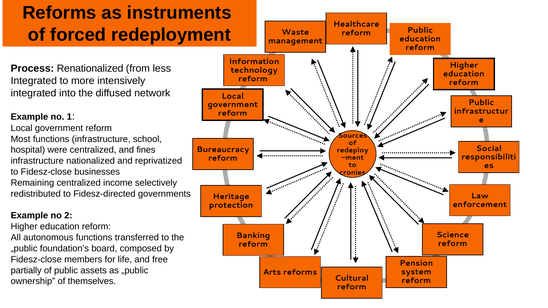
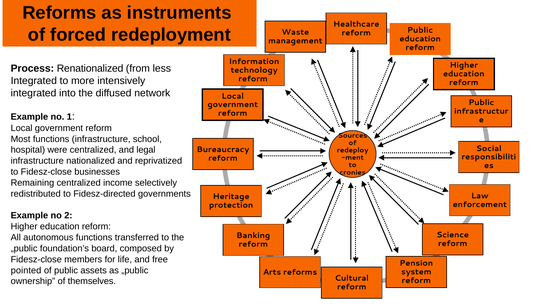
fines: fines -> legal
partially: partially -> pointed
